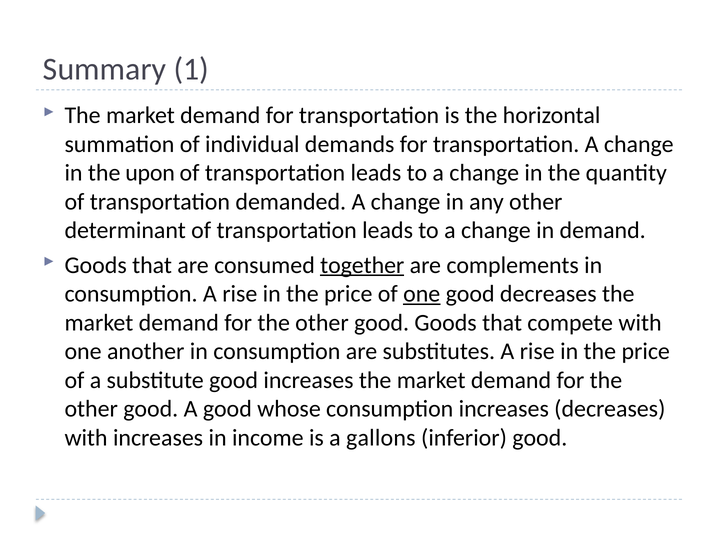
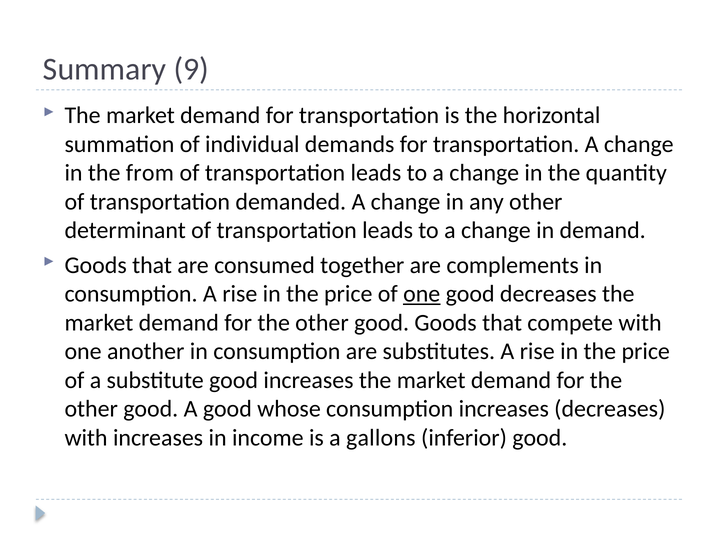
1: 1 -> 9
upon: upon -> from
together underline: present -> none
